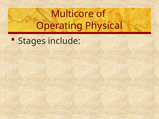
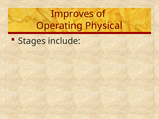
Multicore: Multicore -> Improves
